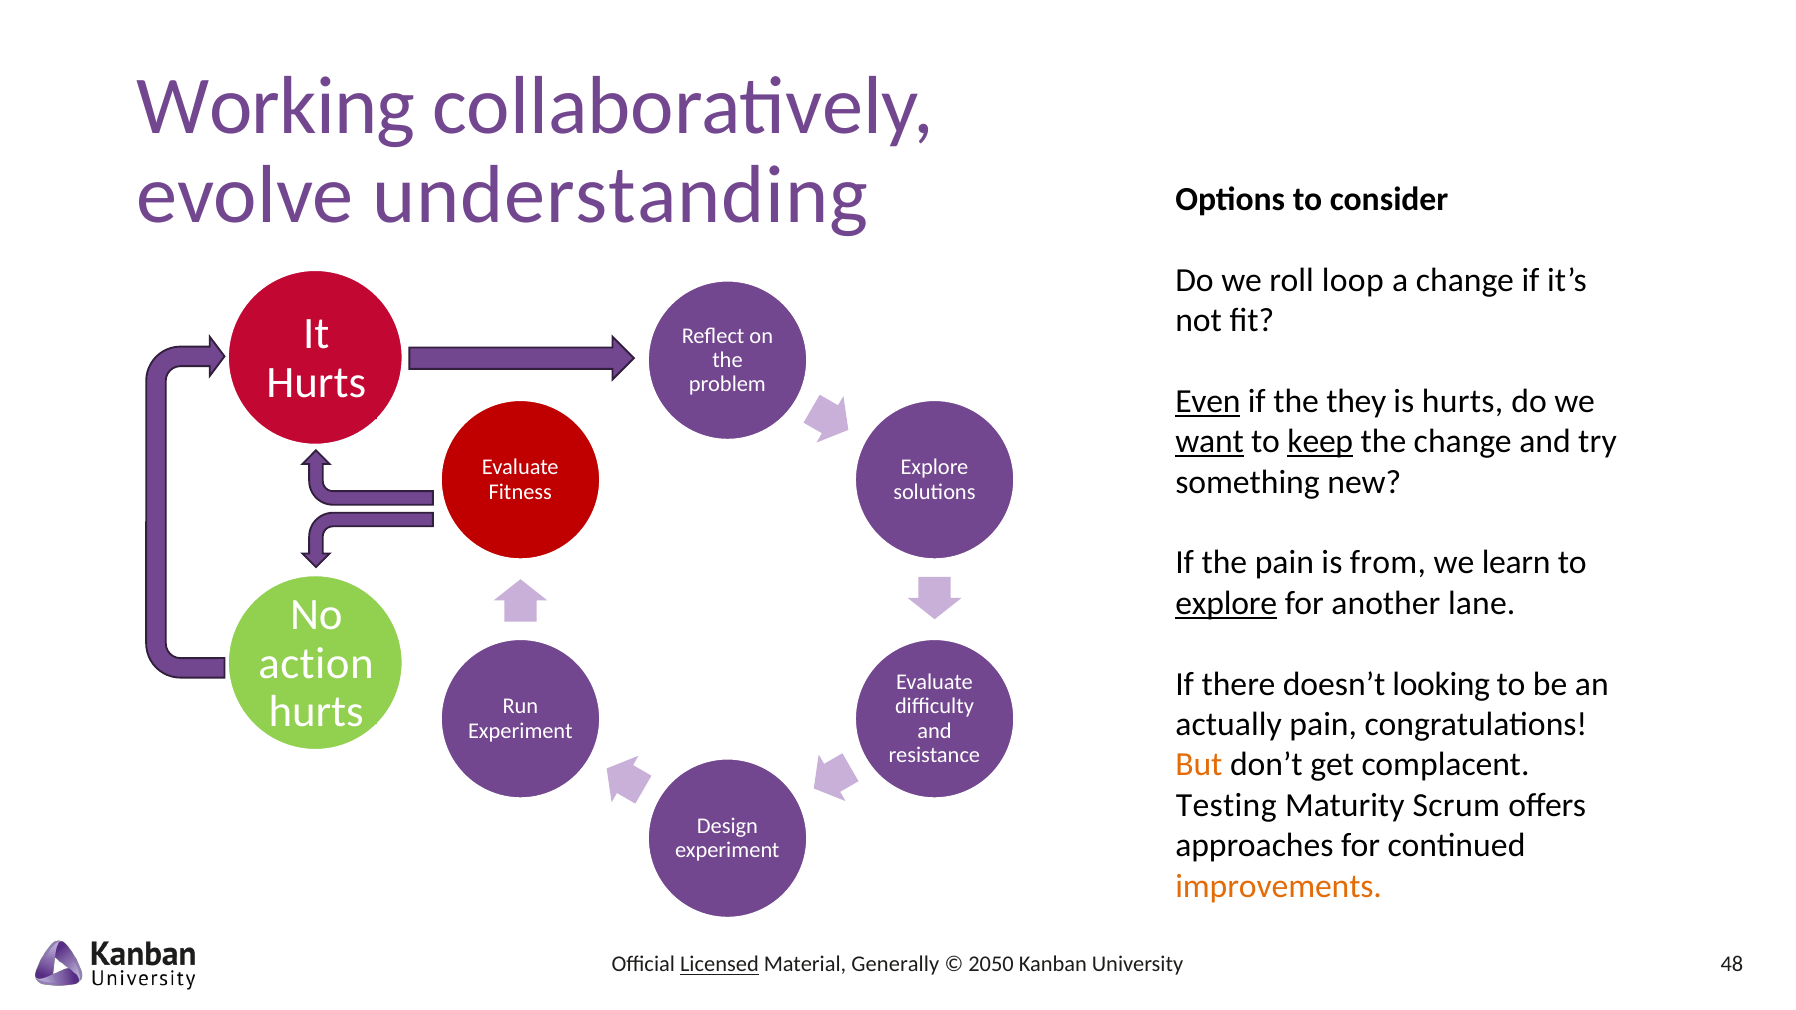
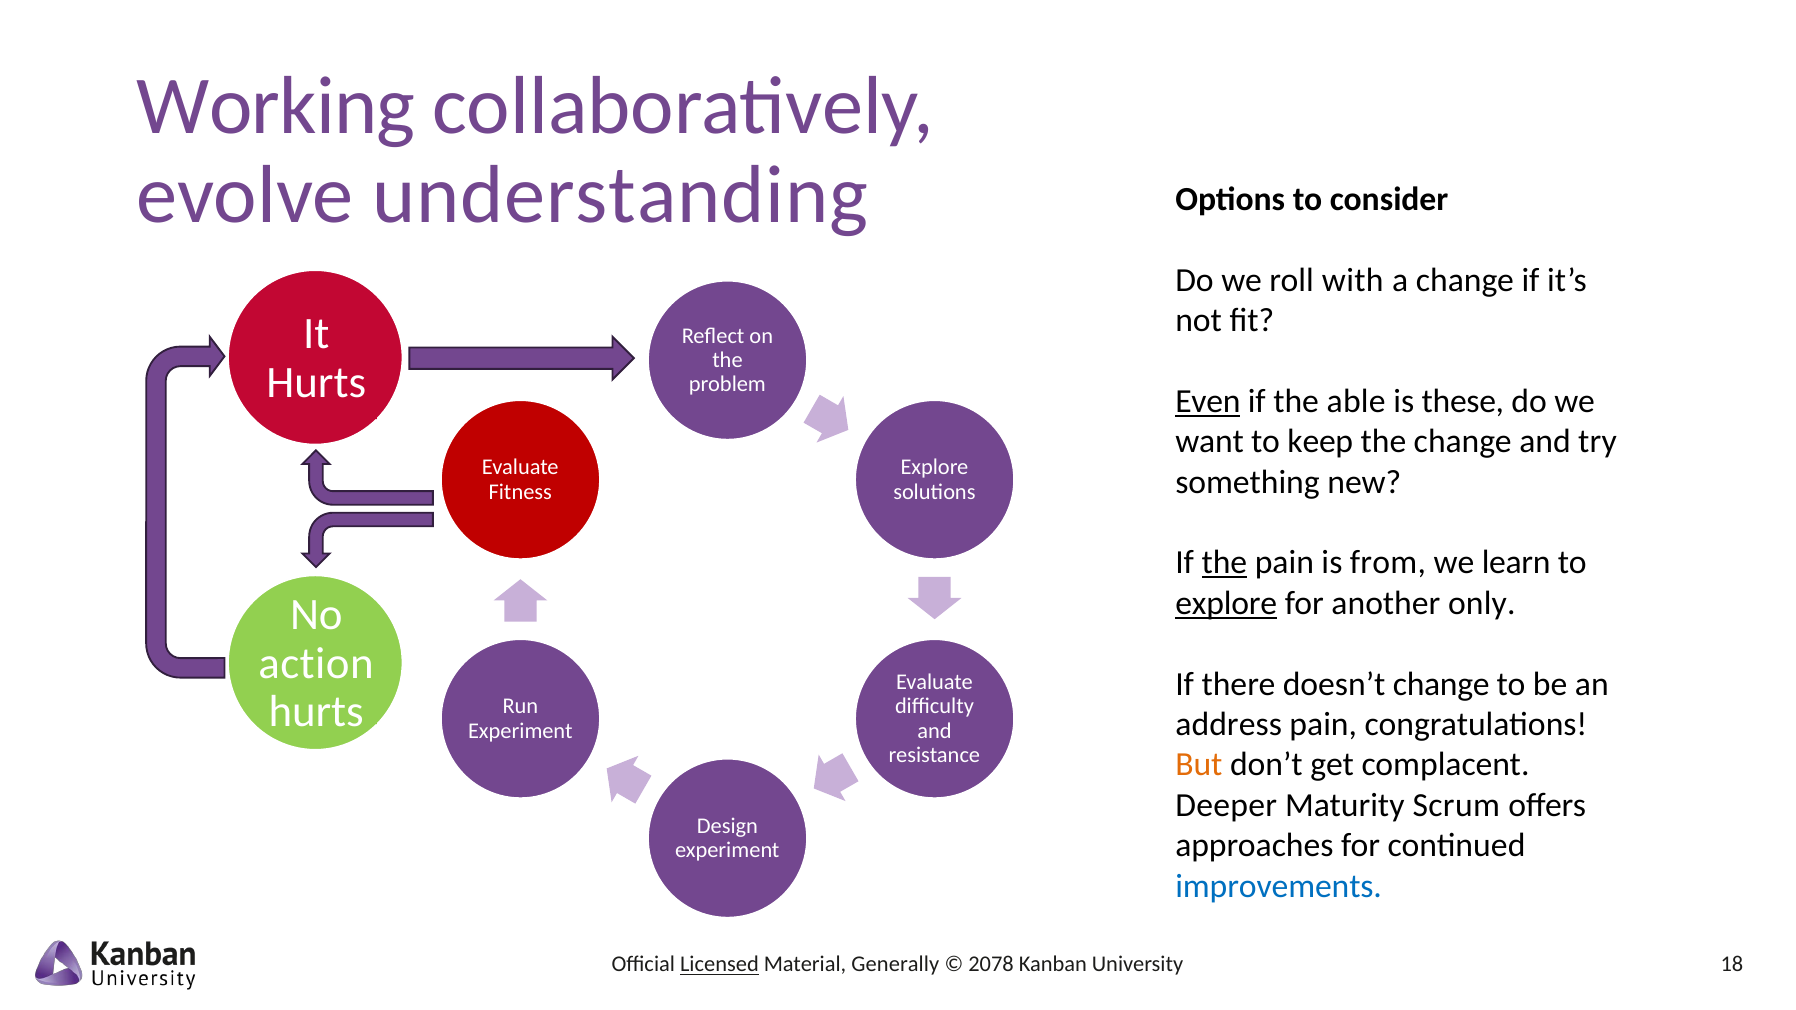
loop: loop -> with
they: they -> able
is hurts: hurts -> these
want underline: present -> none
keep underline: present -> none
the at (1224, 563) underline: none -> present
lane: lane -> only
doesn’t looking: looking -> change
actually: actually -> address
Testing: Testing -> Deeper
improvements colour: orange -> blue
2050: 2050 -> 2078
48: 48 -> 18
